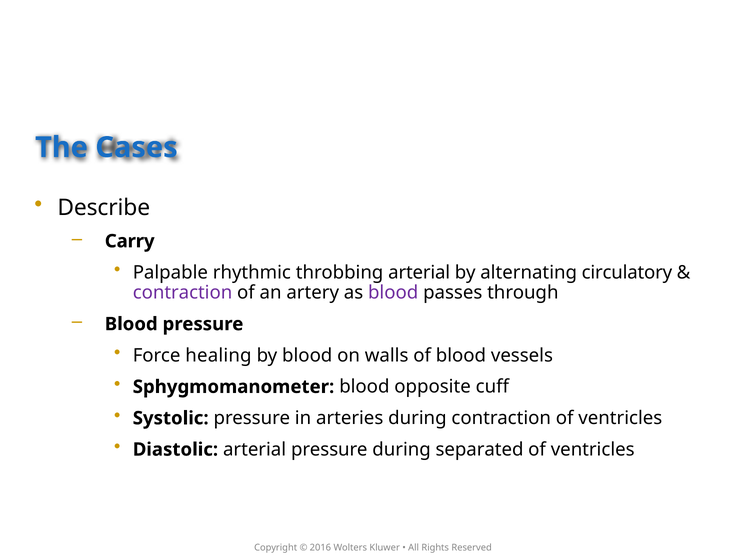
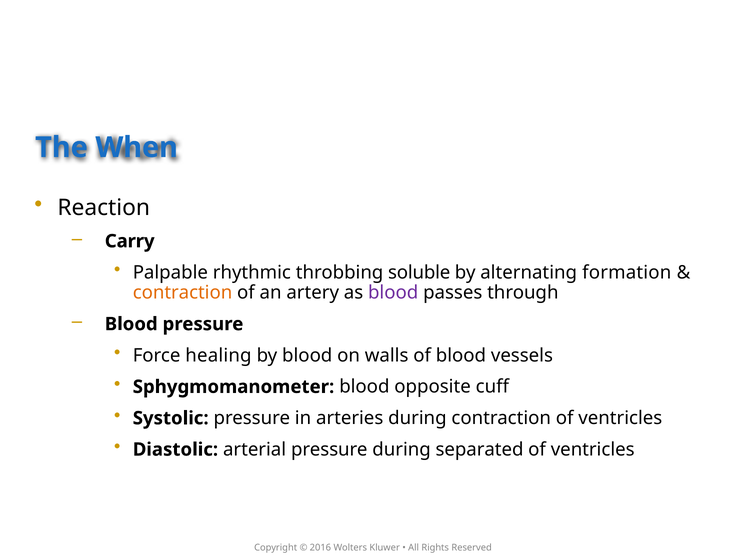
Cases: Cases -> When
Describe: Describe -> Reaction
throbbing arterial: arterial -> soluble
circulatory: circulatory -> formation
contraction at (183, 292) colour: purple -> orange
